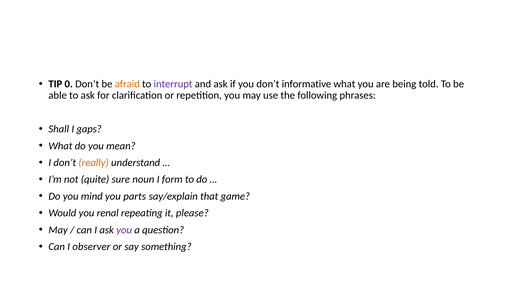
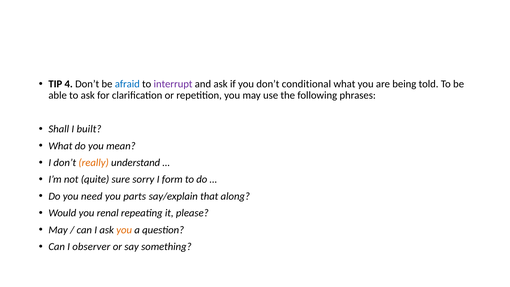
0: 0 -> 4
afraid colour: orange -> blue
informative: informative -> conditional
gaps: gaps -> built
noun: noun -> sorry
mind: mind -> need
game: game -> along
you at (124, 230) colour: purple -> orange
